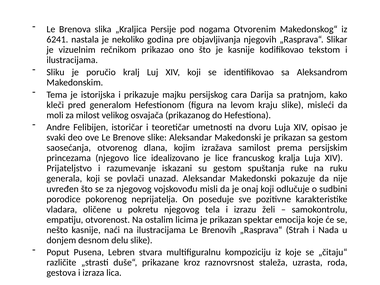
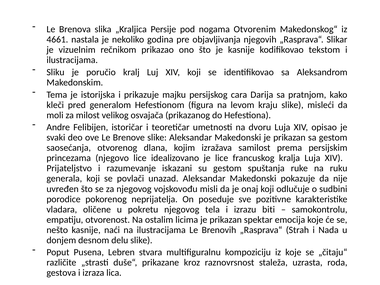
6241: 6241 -> 4661
želi: želi -> biti
